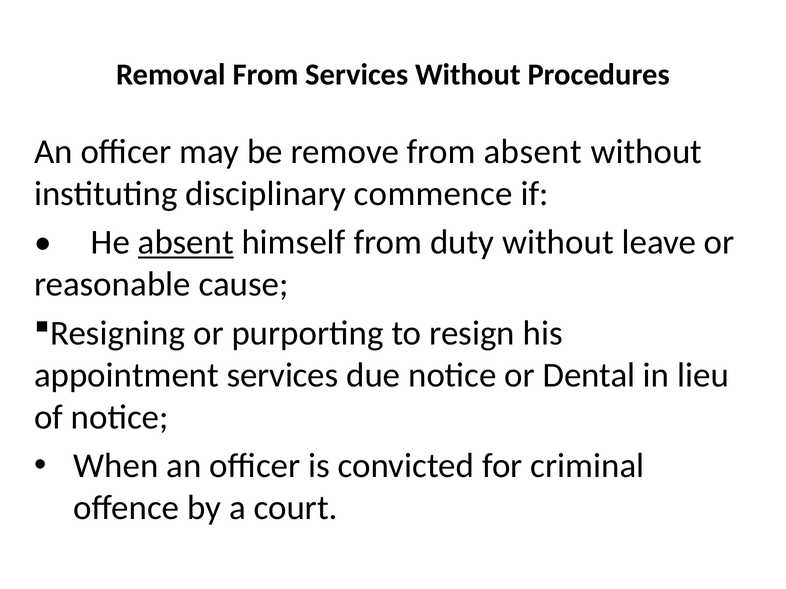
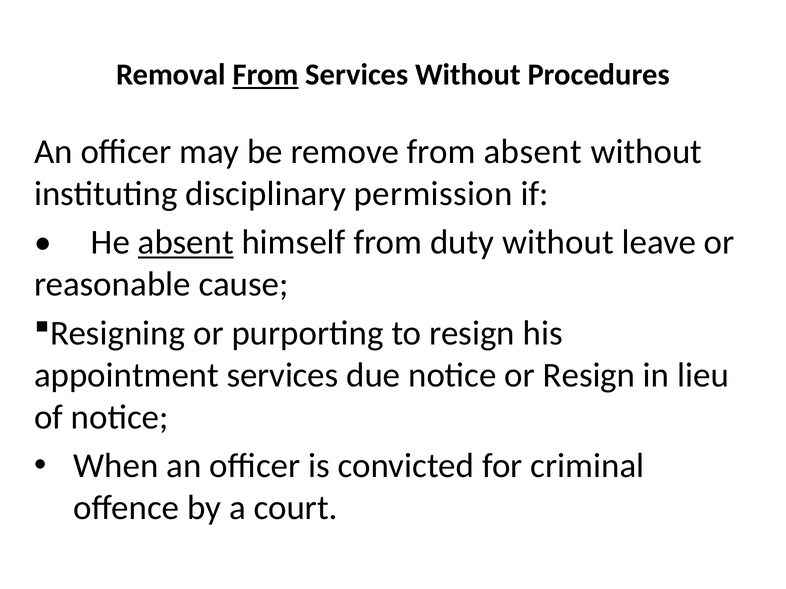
From at (266, 75) underline: none -> present
commence: commence -> permission
or Dental: Dental -> Resign
